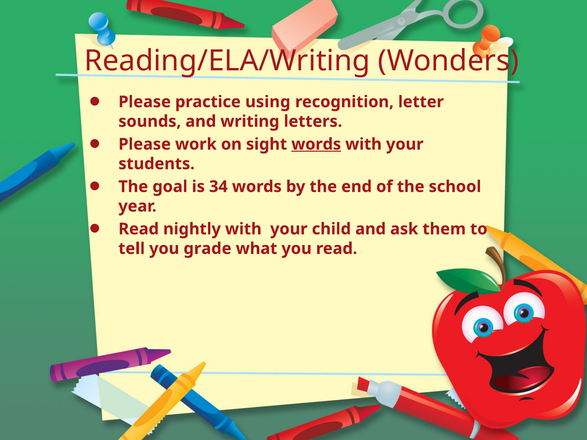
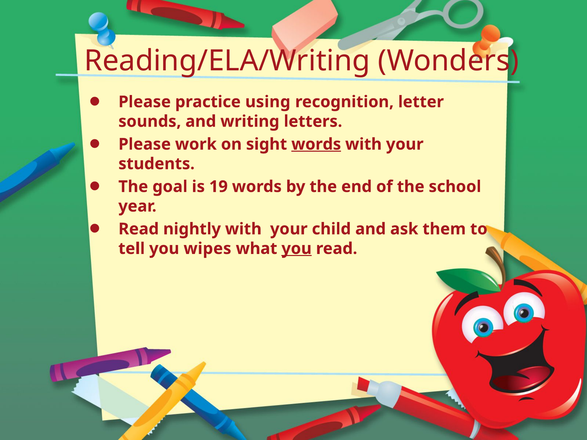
34: 34 -> 19
grade: grade -> wipes
you at (297, 249) underline: none -> present
